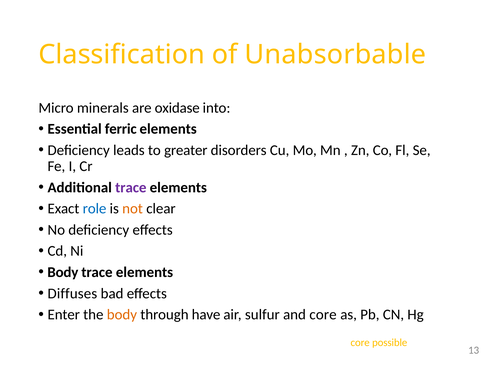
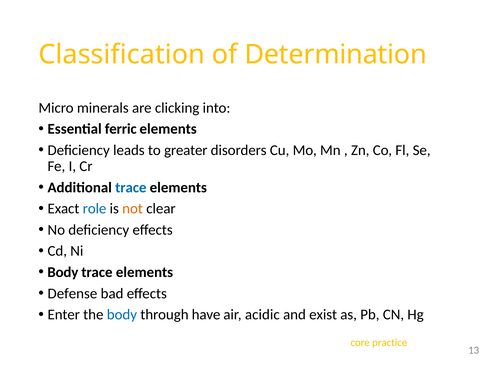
Unabsorbable: Unabsorbable -> Determination
oxidase: oxidase -> clicking
trace at (131, 187) colour: purple -> blue
Diffuses: Diffuses -> Defense
body at (122, 315) colour: orange -> blue
sulfur: sulfur -> acidic
and core: core -> exist
possible: possible -> practice
